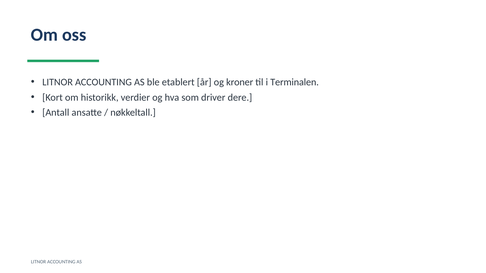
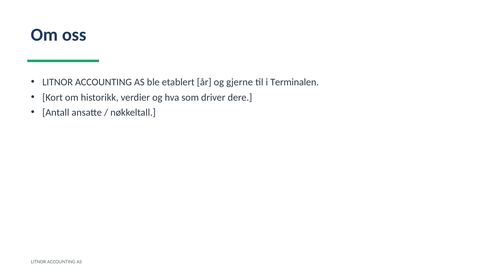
kroner: kroner -> gjerne
